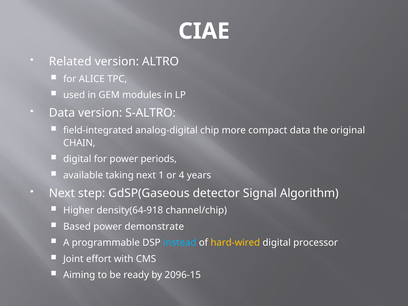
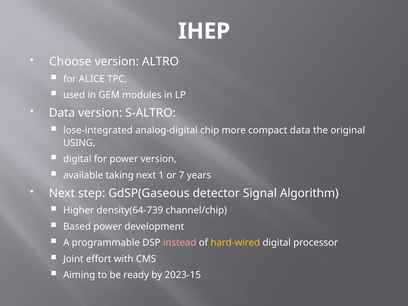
CIAE: CIAE -> IHEP
Related: Related -> Choose
field-integrated: field-integrated -> lose-integrated
CHAIN: CHAIN -> USING
power periods: periods -> version
4: 4 -> 7
density(64-918: density(64-918 -> density(64-739
demonstrate: demonstrate -> development
instead colour: light blue -> pink
2096-15: 2096-15 -> 2023-15
